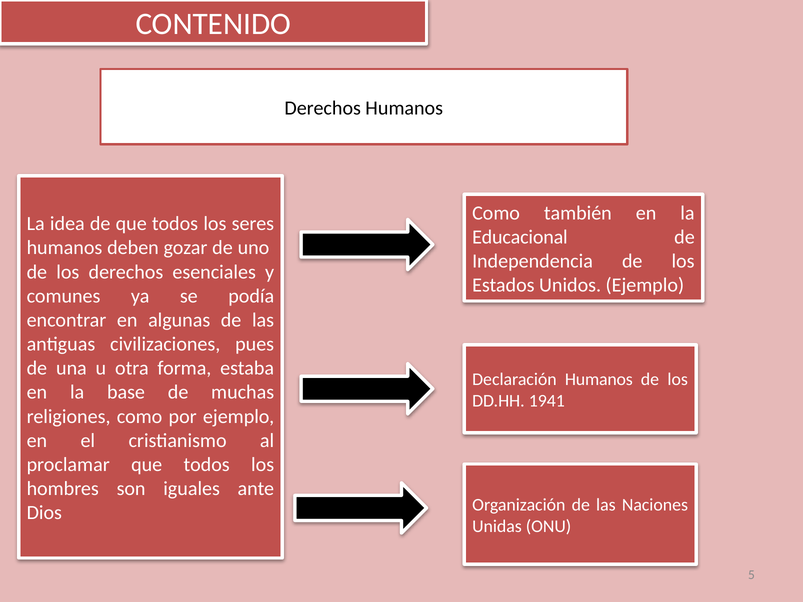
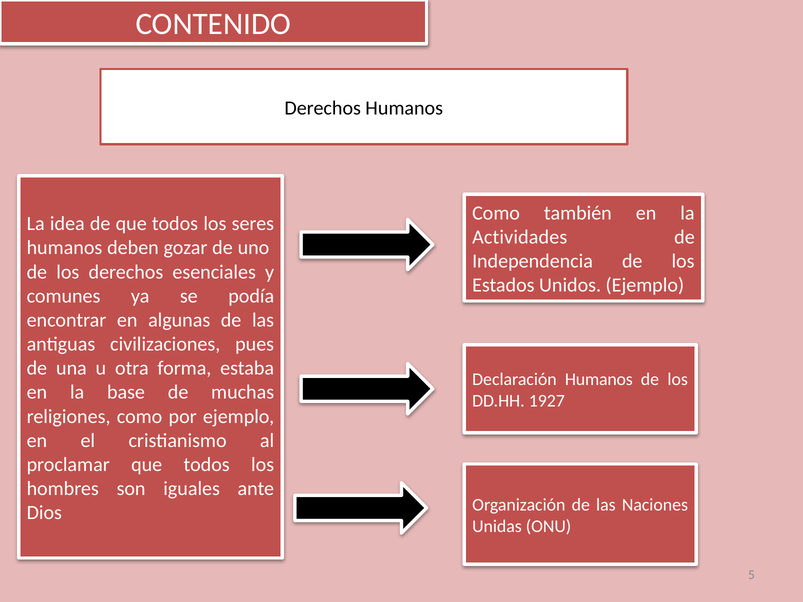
Educacional: Educacional -> Actividades
1941: 1941 -> 1927
